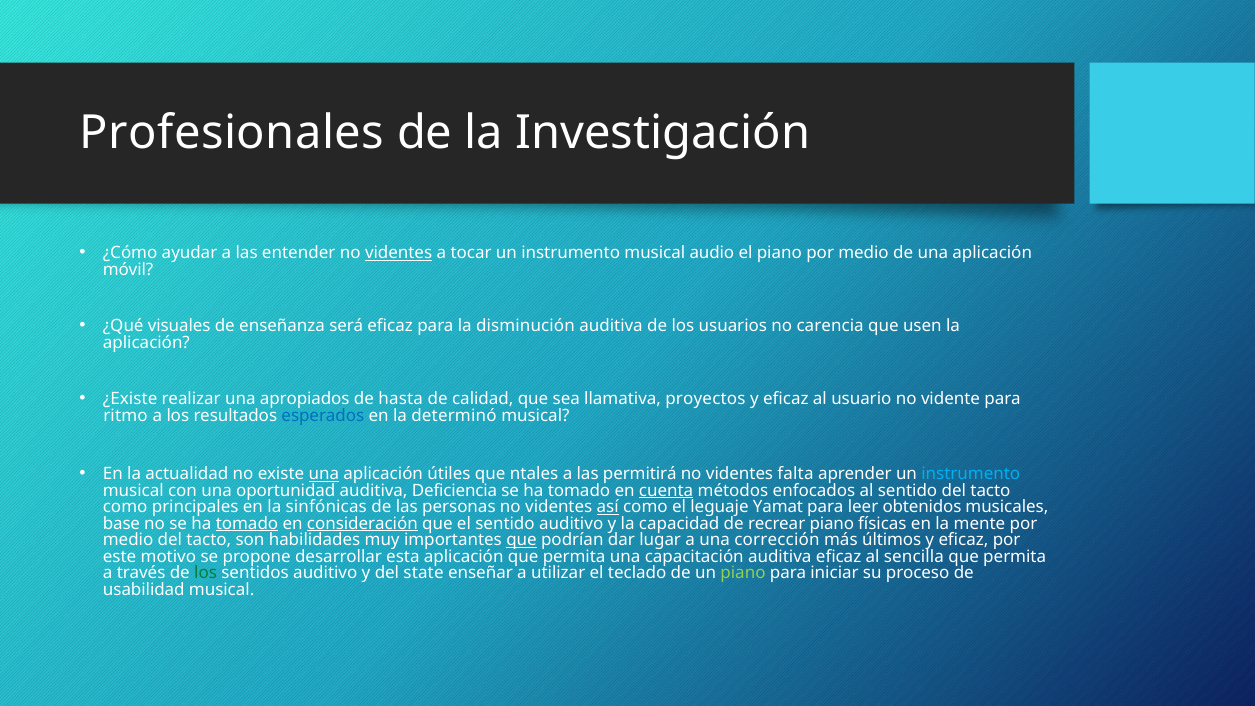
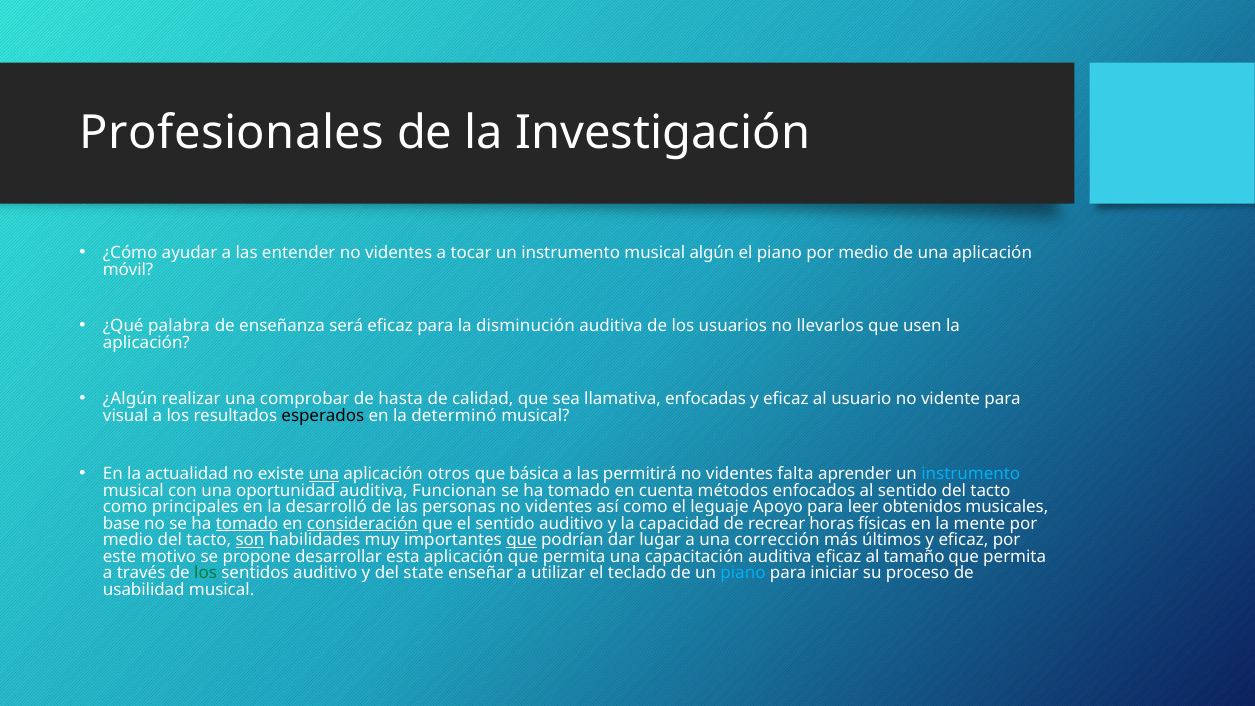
videntes at (399, 253) underline: present -> none
audio: audio -> algún
visuales: visuales -> palabra
carencia: carencia -> llevarlos
¿Existe: ¿Existe -> ¿Algún
apropiados: apropiados -> comprobar
proyectos: proyectos -> enfocadas
ritmo: ritmo -> visual
esperados colour: blue -> black
útiles: útiles -> otros
ntales: ntales -> básica
Deficiencia: Deficiencia -> Funcionan
cuenta underline: present -> none
sinfónicas: sinfónicas -> desarrolló
así underline: present -> none
Yamat: Yamat -> Apoyo
recrear piano: piano -> horas
son underline: none -> present
sencilla: sencilla -> tamaño
piano at (743, 573) colour: light green -> light blue
